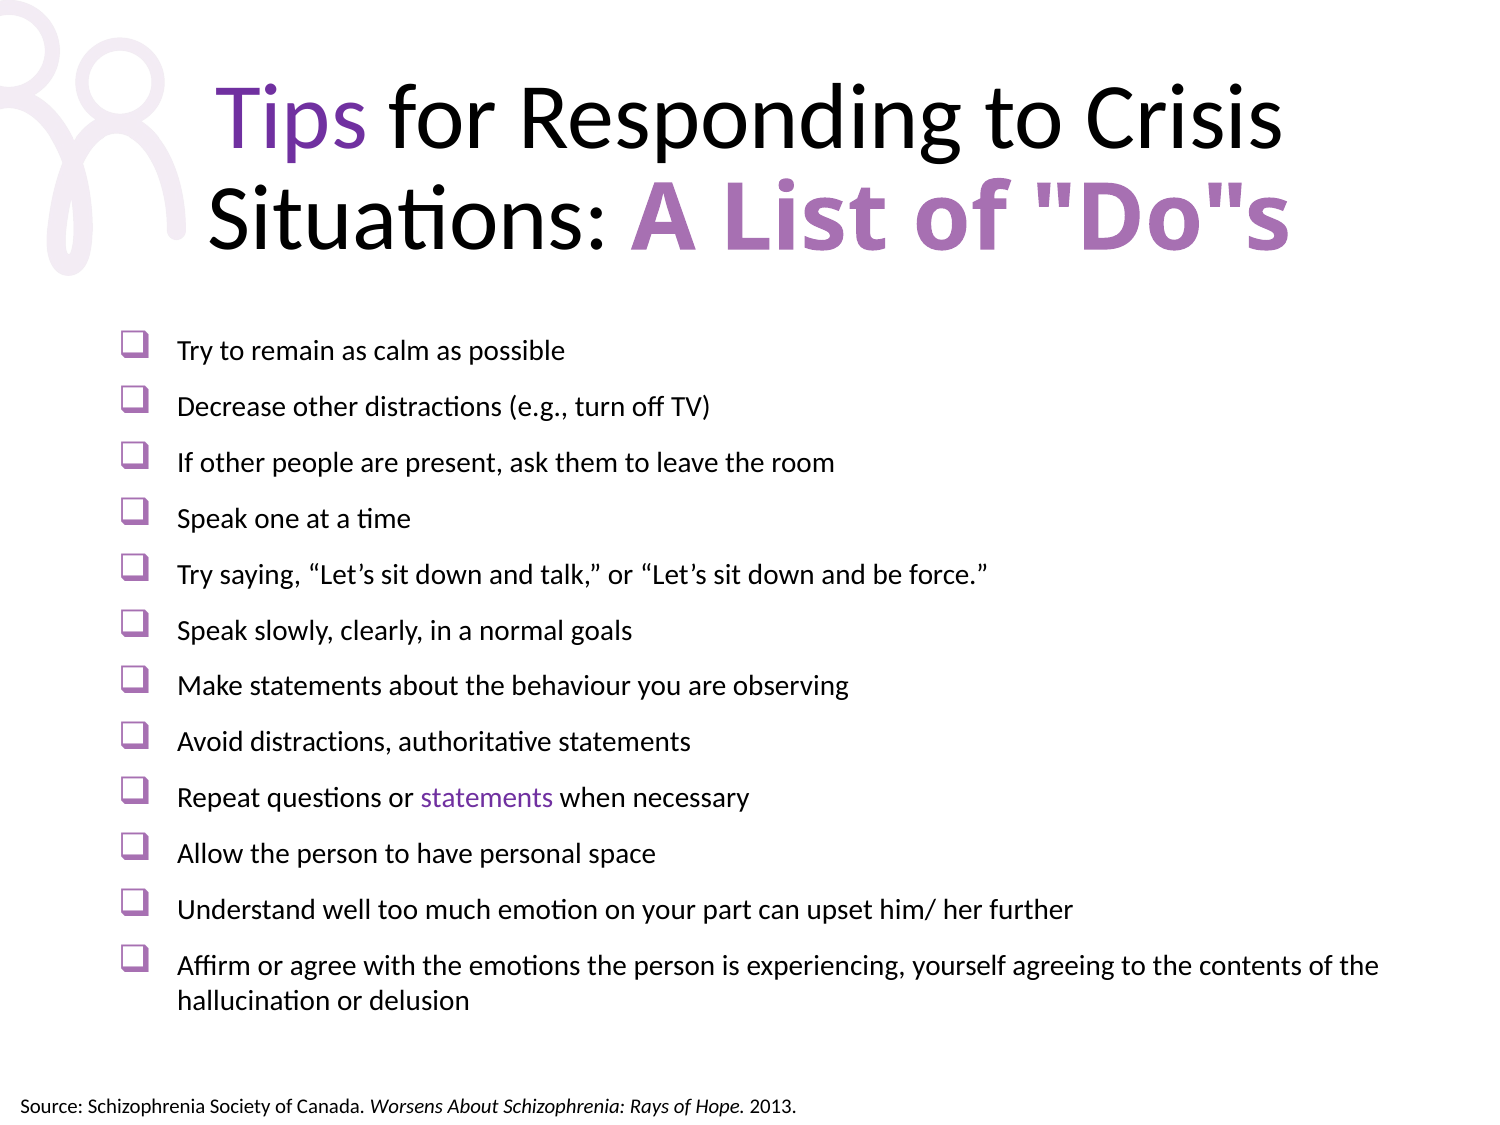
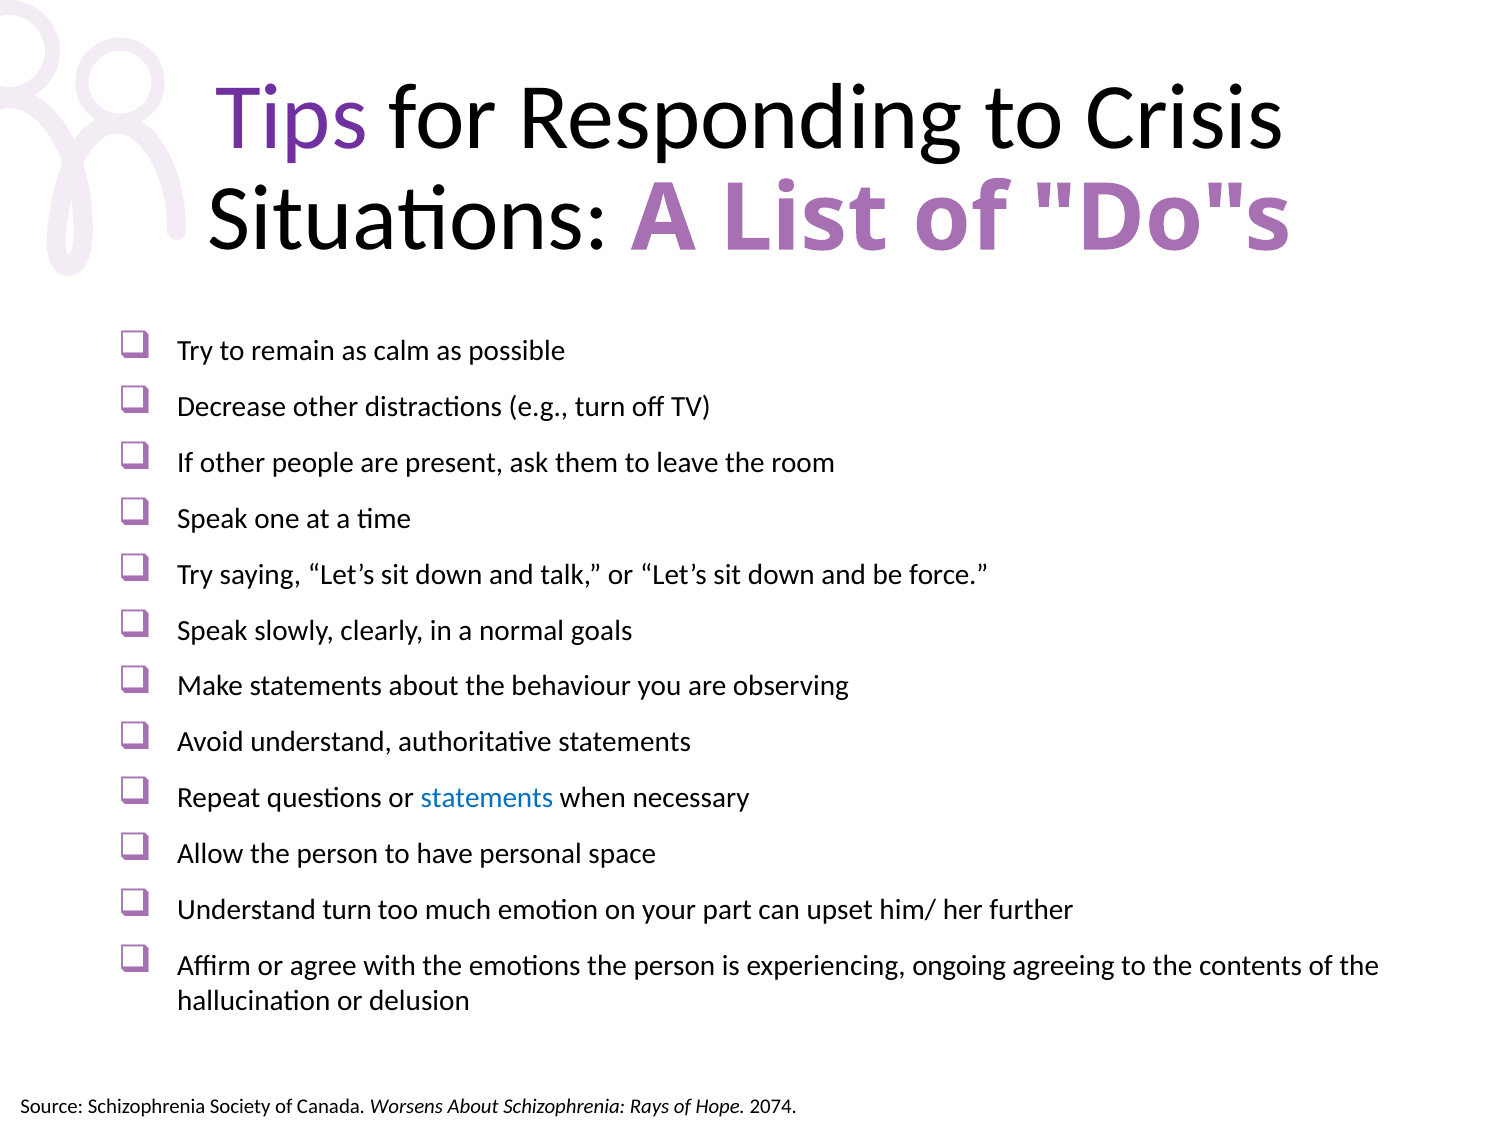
Avoid distractions: distractions -> understand
statements at (487, 798) colour: purple -> blue
Understand well: well -> turn
yourself: yourself -> ongoing
2013: 2013 -> 2074
